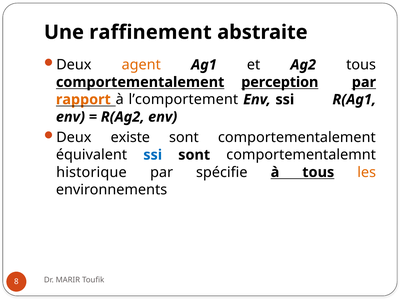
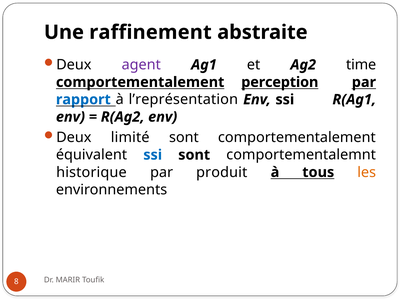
agent colour: orange -> purple
Ag2 tous: tous -> time
rapport colour: orange -> blue
l’comportement: l’comportement -> l’représentation
existe: existe -> limité
spécifie: spécifie -> produit
